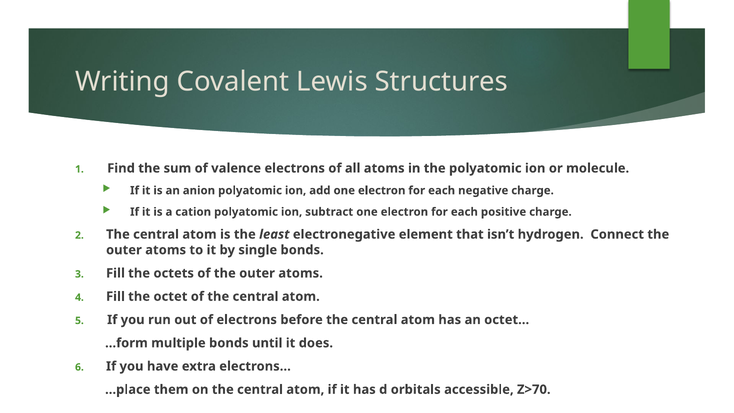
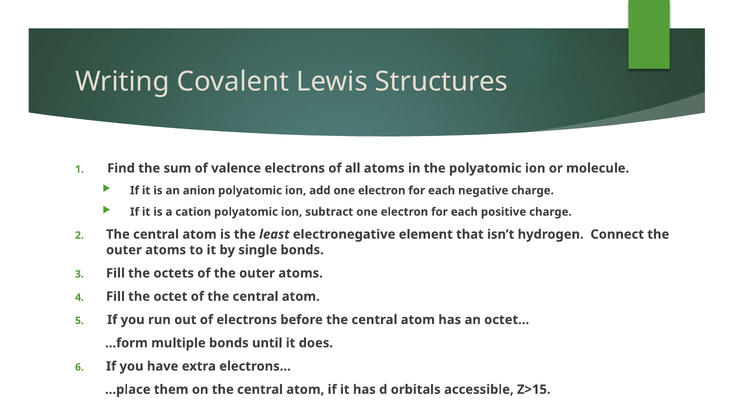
Z>70: Z>70 -> Z>15
